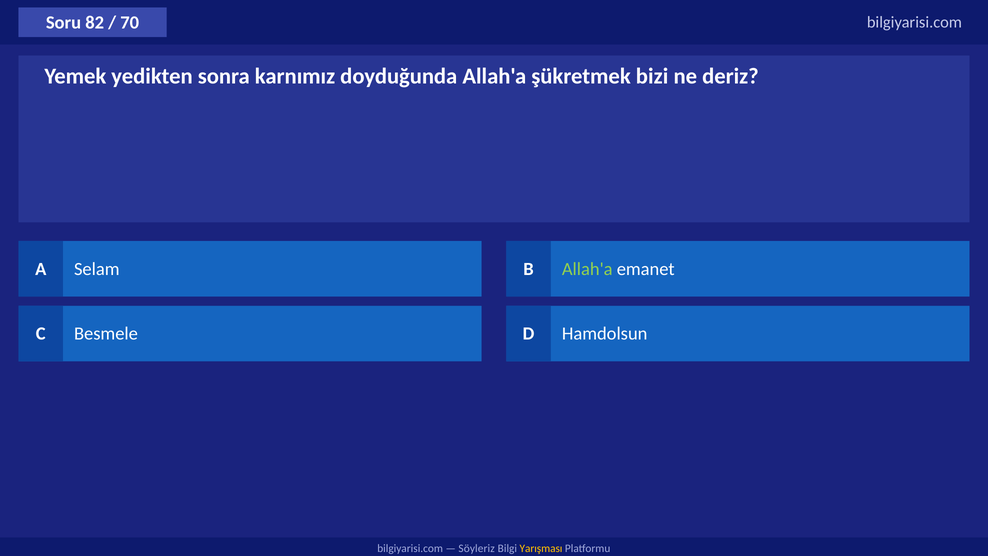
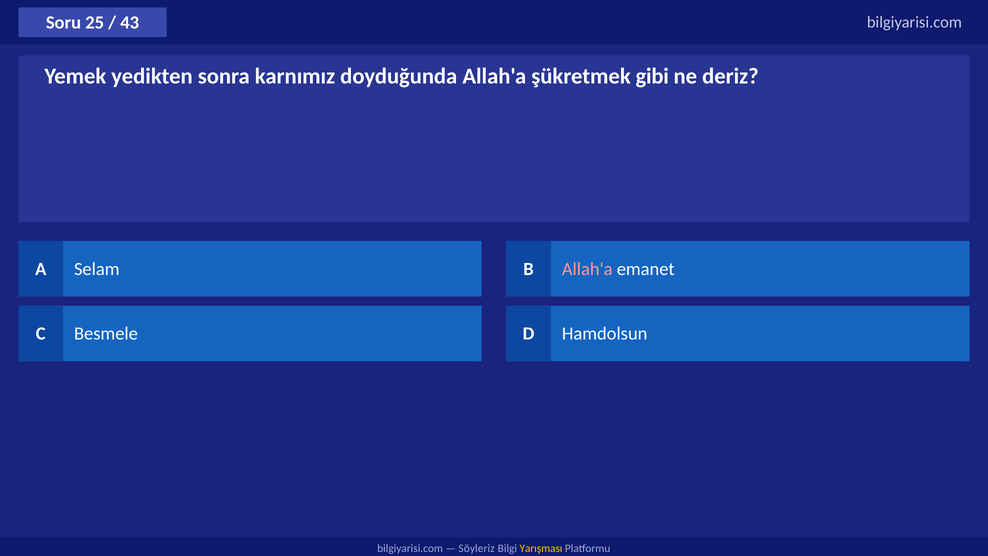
82: 82 -> 25
70: 70 -> 43
bizi: bizi -> gibi
Allah'a at (587, 269) colour: light green -> pink
